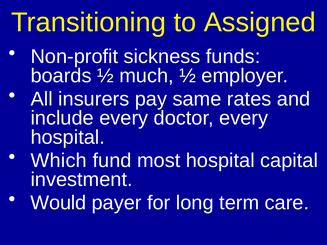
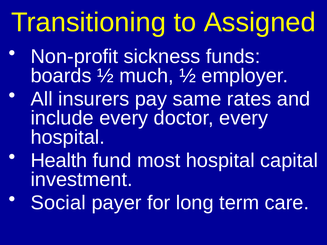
Which: Which -> Health
Would: Would -> Social
